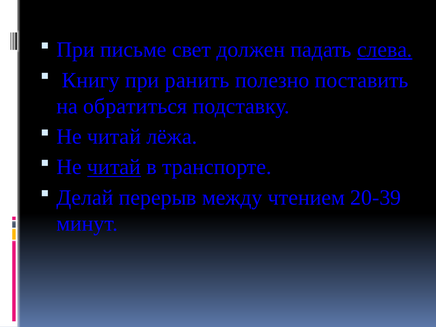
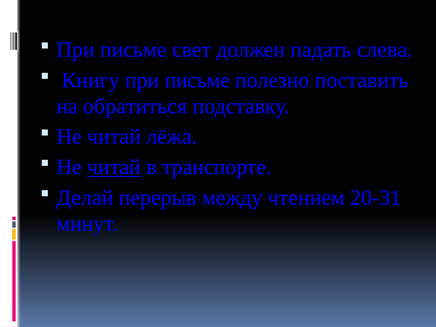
слева underline: present -> none
Книгу при ранить: ранить -> письме
20-39: 20-39 -> 20-31
